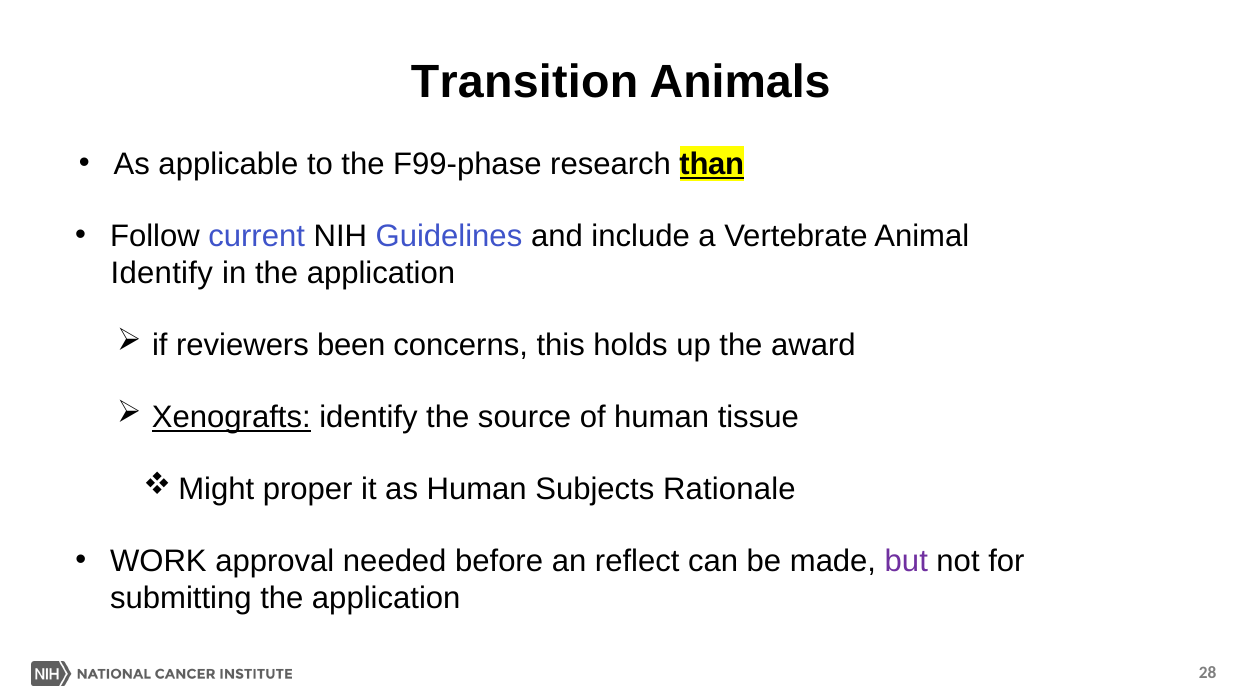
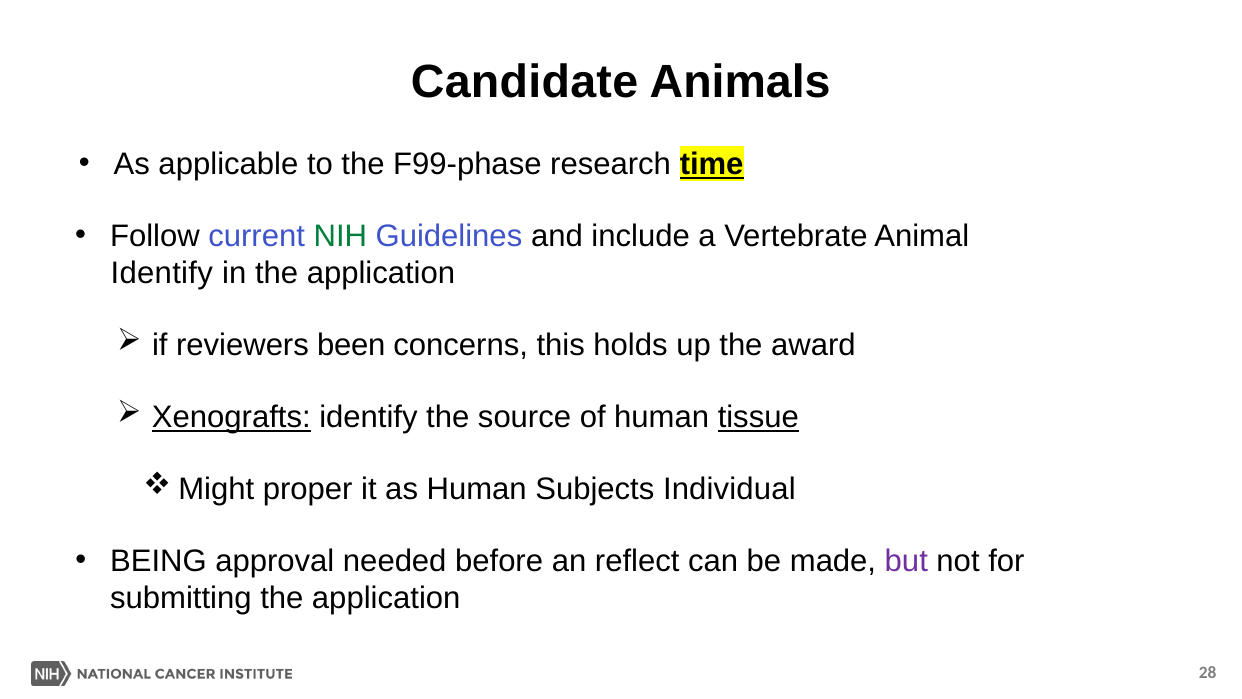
Transition: Transition -> Candidate
than: than -> time
NIH colour: black -> green
tissue underline: none -> present
Rationale: Rationale -> Individual
WORK: WORK -> BEING
